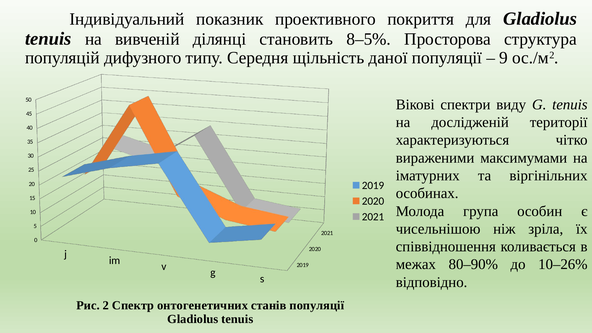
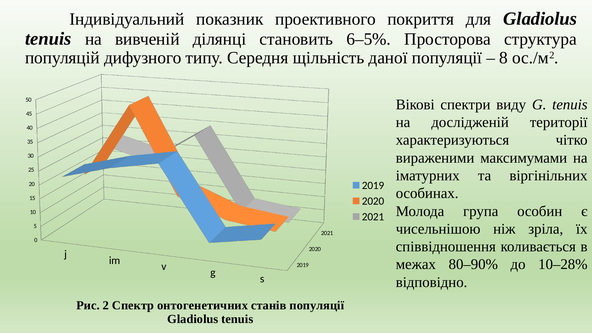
8–5%: 8–5% -> 6–5%
9: 9 -> 8
10–26%: 10–26% -> 10–28%
